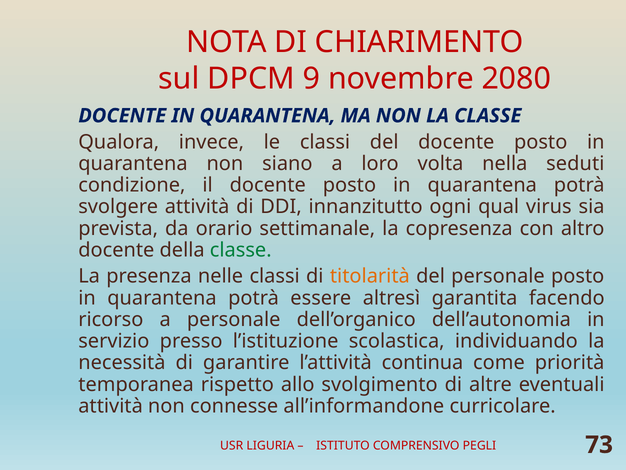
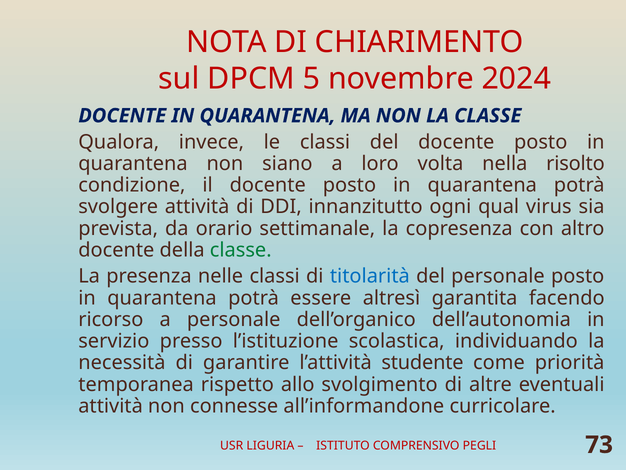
9: 9 -> 5
2080: 2080 -> 2024
seduti: seduti -> risolto
titolarità colour: orange -> blue
continua: continua -> studente
